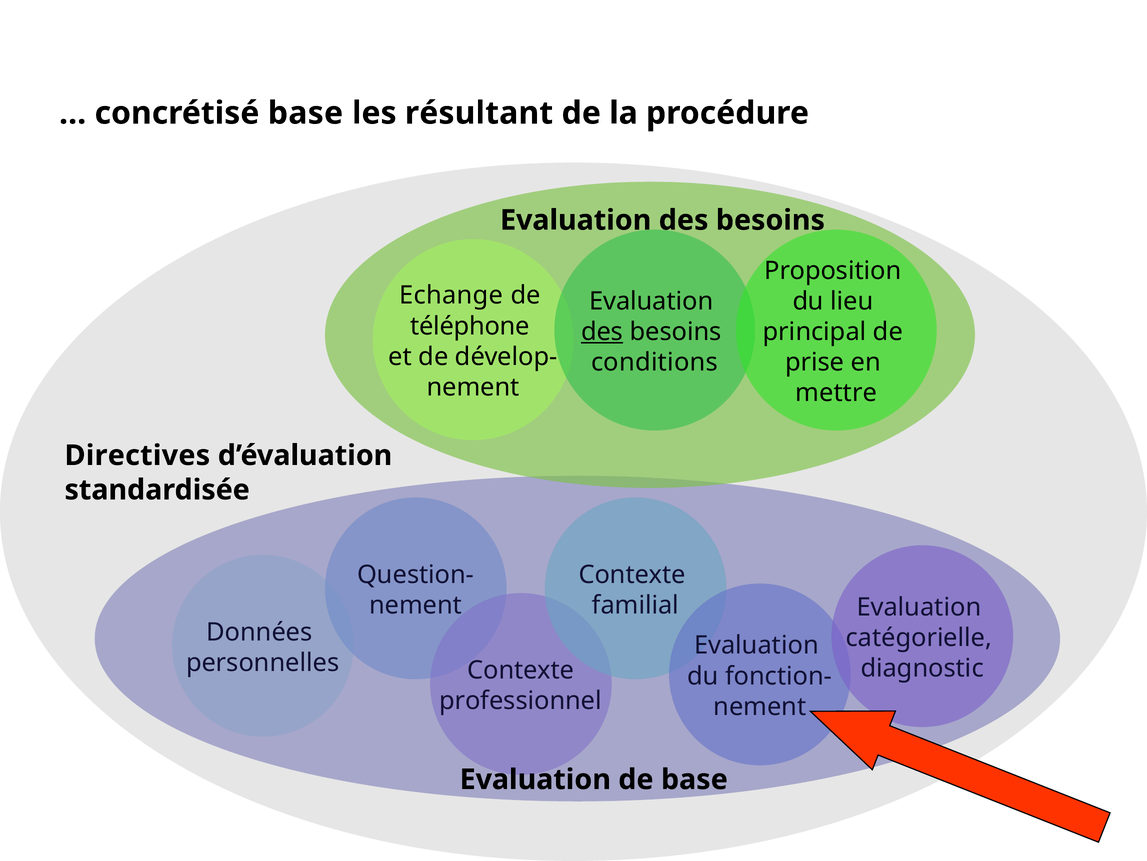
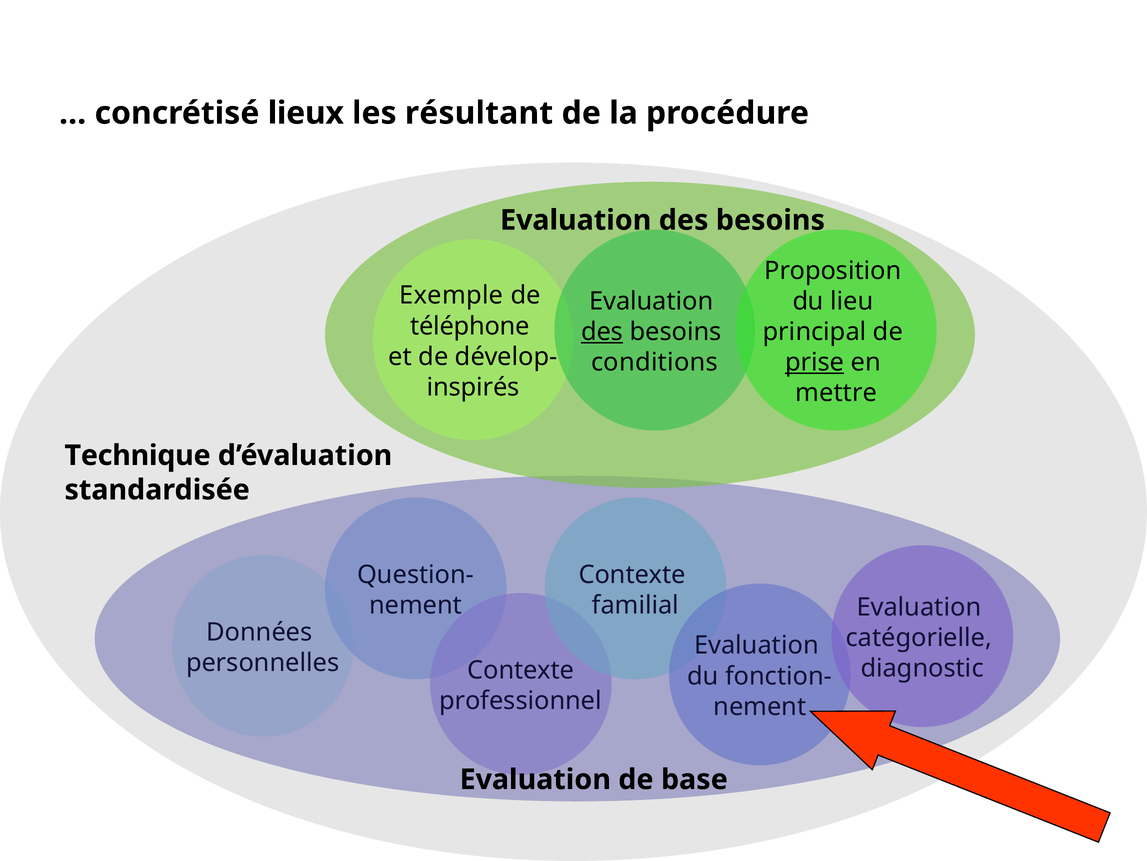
concrétisé base: base -> lieux
Echange: Echange -> Exemple
prise underline: none -> present
nement at (473, 387): nement -> inspirés
Directives: Directives -> Technique
